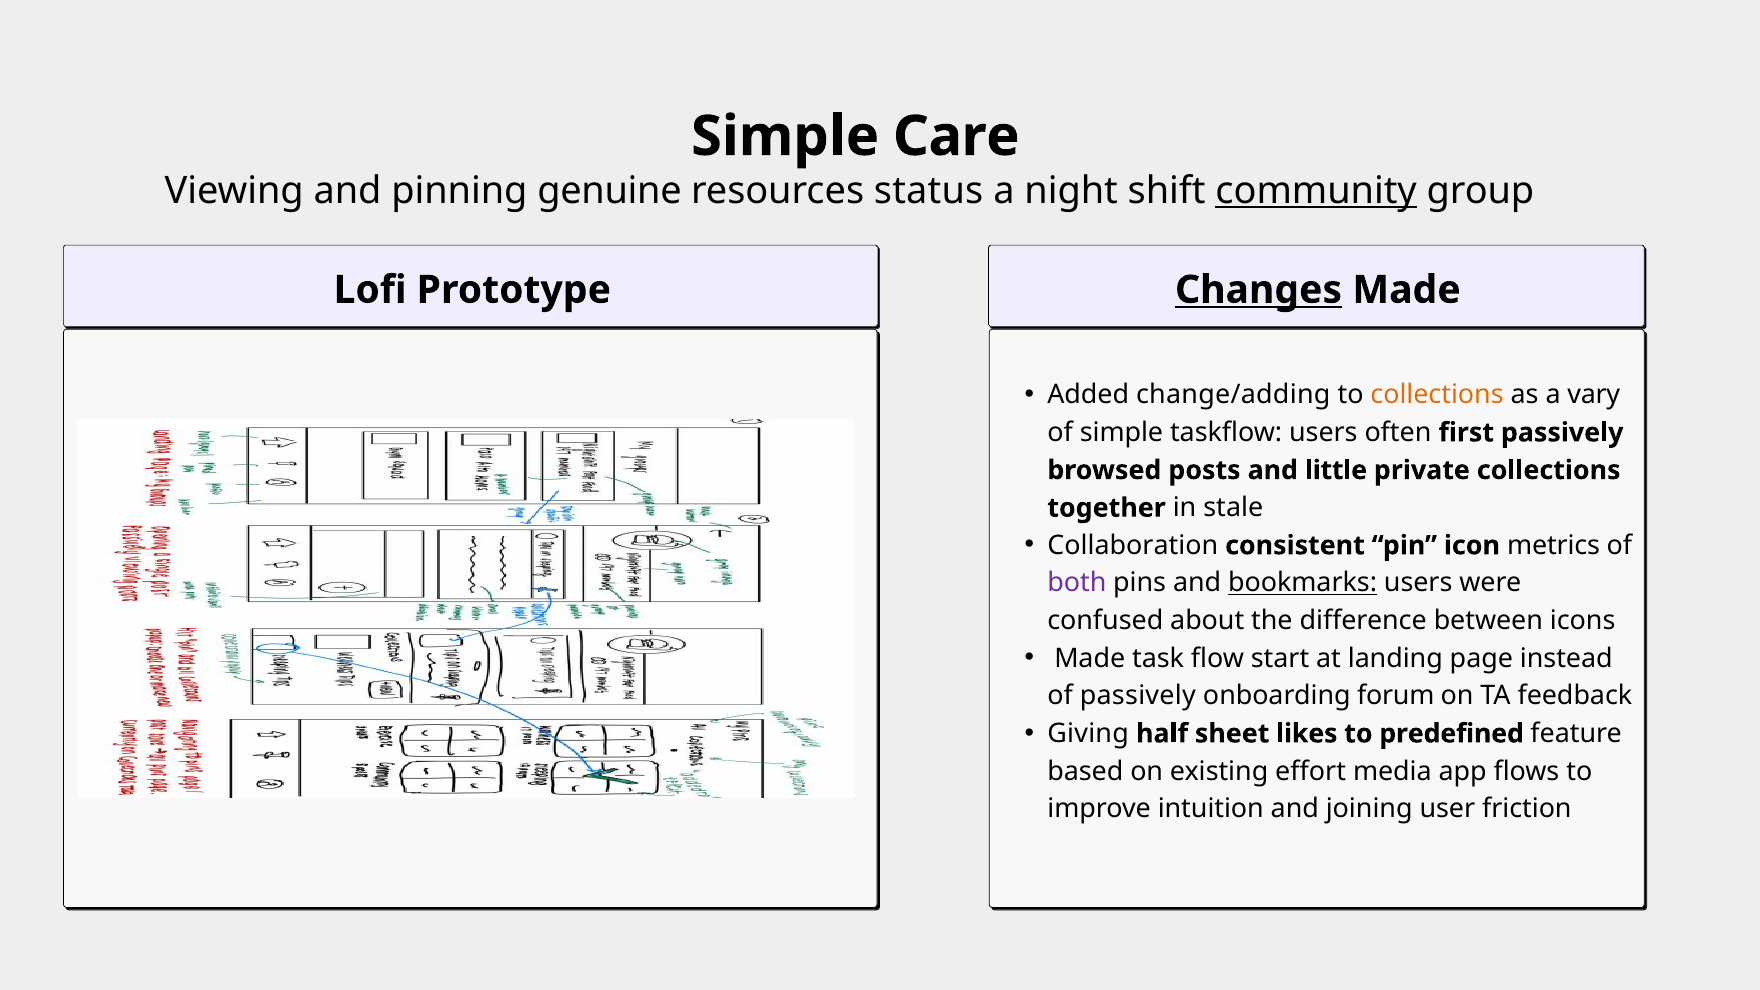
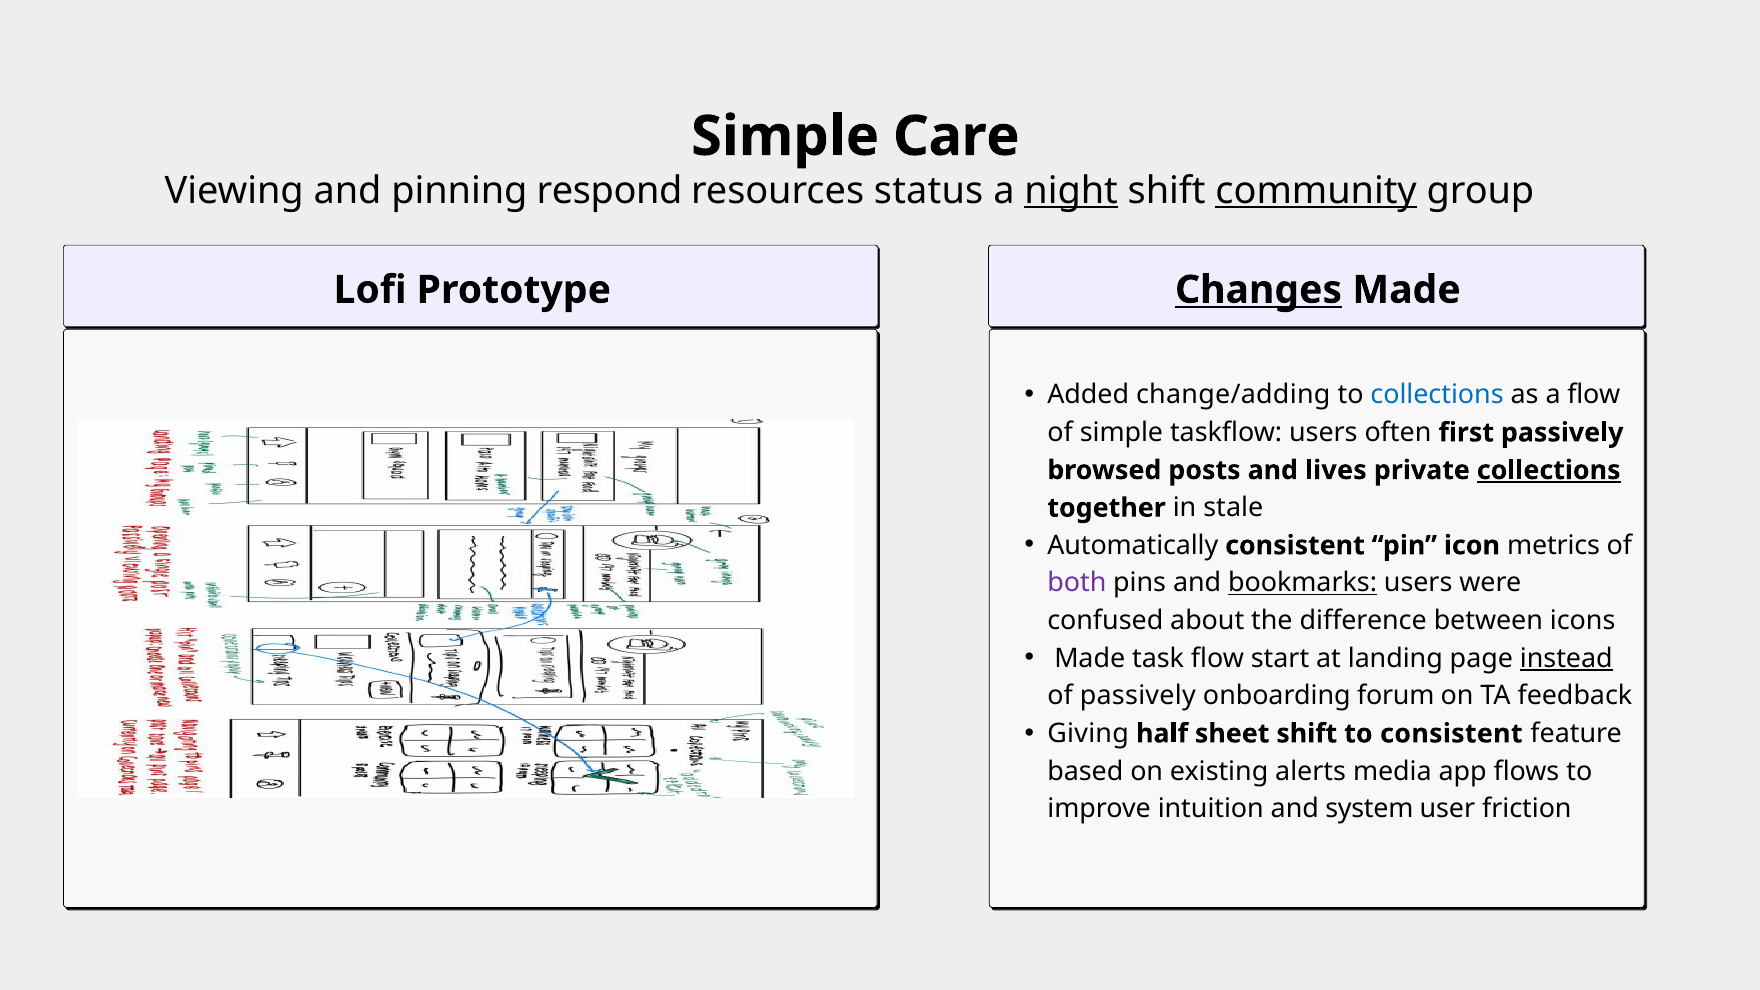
genuine: genuine -> respond
night underline: none -> present
collections at (1437, 395) colour: orange -> blue
a vary: vary -> flow
little: little -> lives
collections at (1549, 470) underline: none -> present
Collaboration: Collaboration -> Automatically
instead underline: none -> present
sheet likes: likes -> shift
to predefined: predefined -> consistent
effort: effort -> alerts
joining: joining -> system
